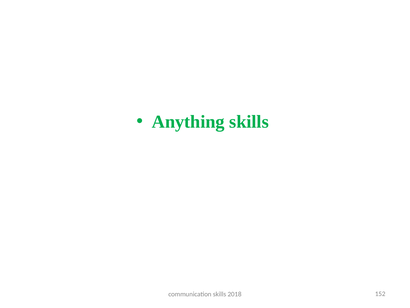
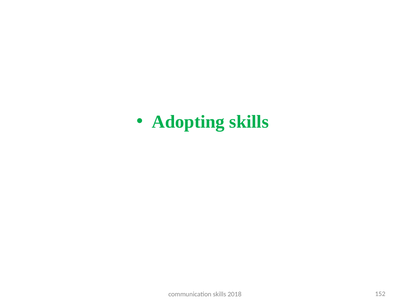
Anything: Anything -> Adopting
